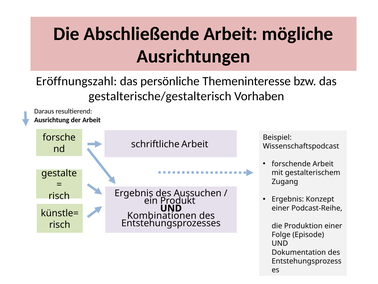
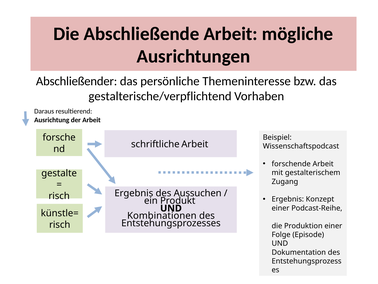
Eröffnungszahl: Eröffnungszahl -> Abschließender
gestalterische/gestalterisch: gestalterische/gestalterisch -> gestalterische/verpflichtend
